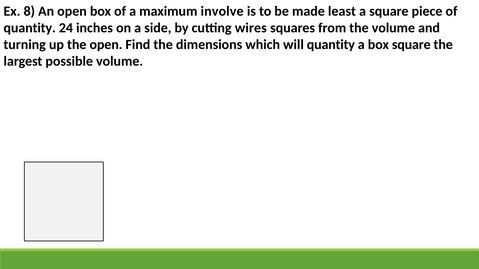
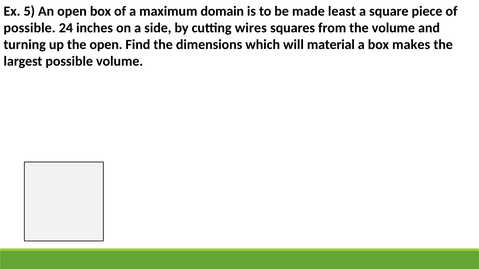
8: 8 -> 5
involve: involve -> domain
quantity at (30, 28): quantity -> possible
will quantity: quantity -> material
box square: square -> makes
